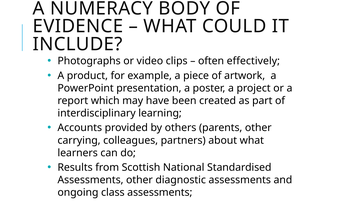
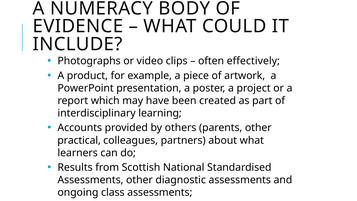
carrying: carrying -> practical
